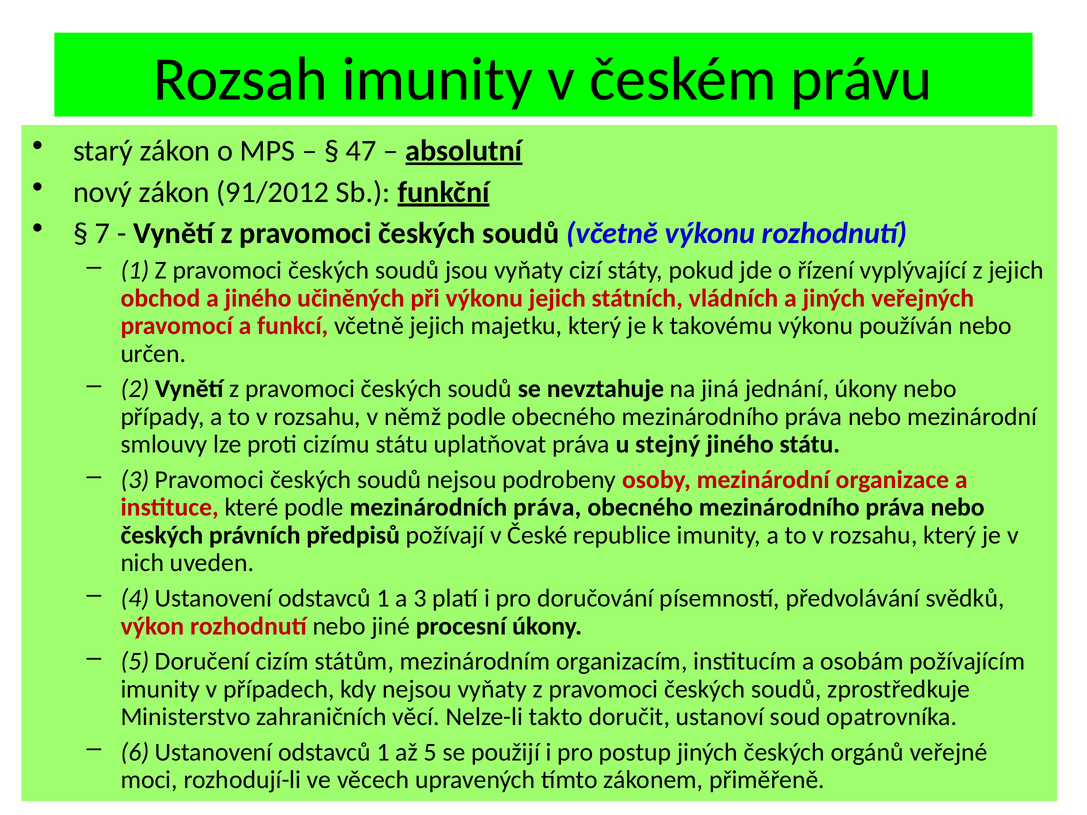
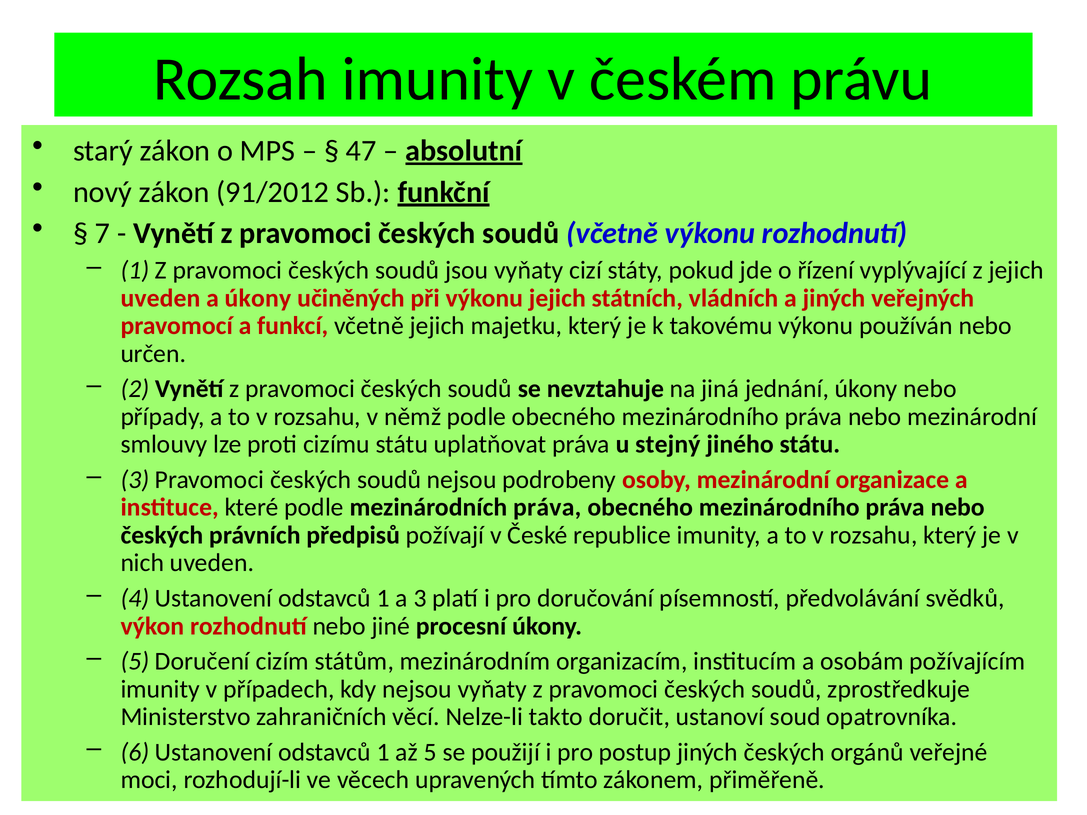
obchod at (160, 298): obchod -> uveden
a jiného: jiného -> úkony
